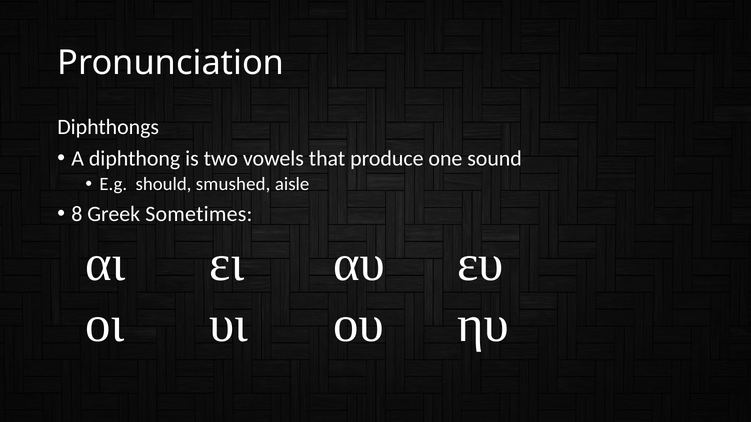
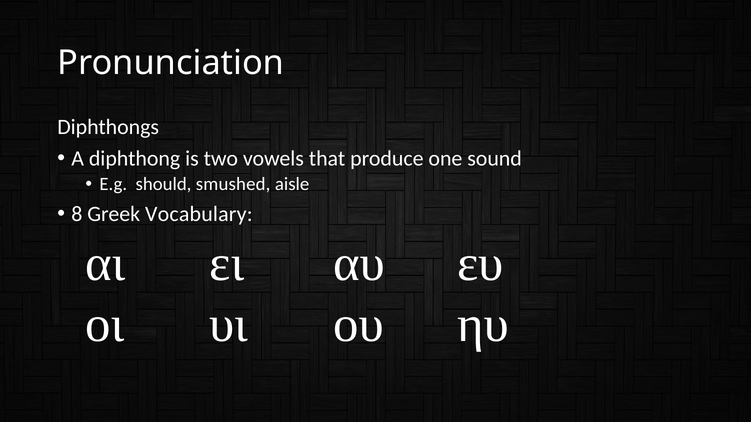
Sometimes: Sometimes -> Vocabulary
